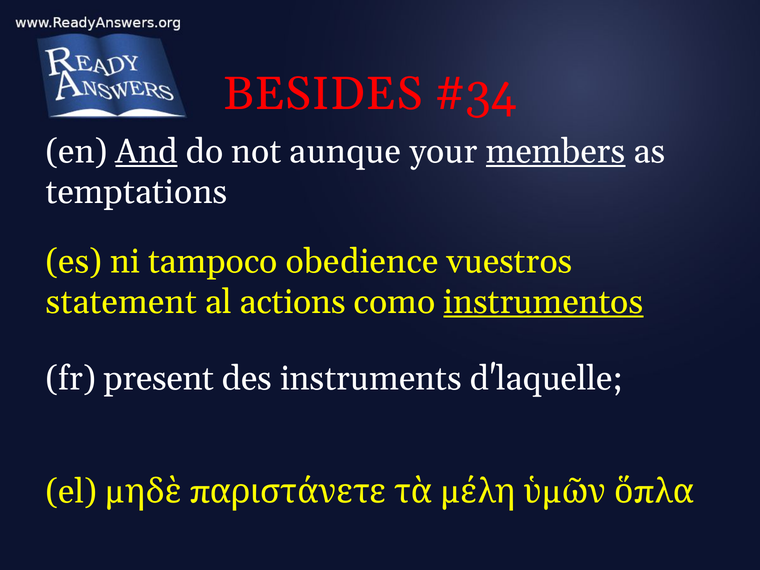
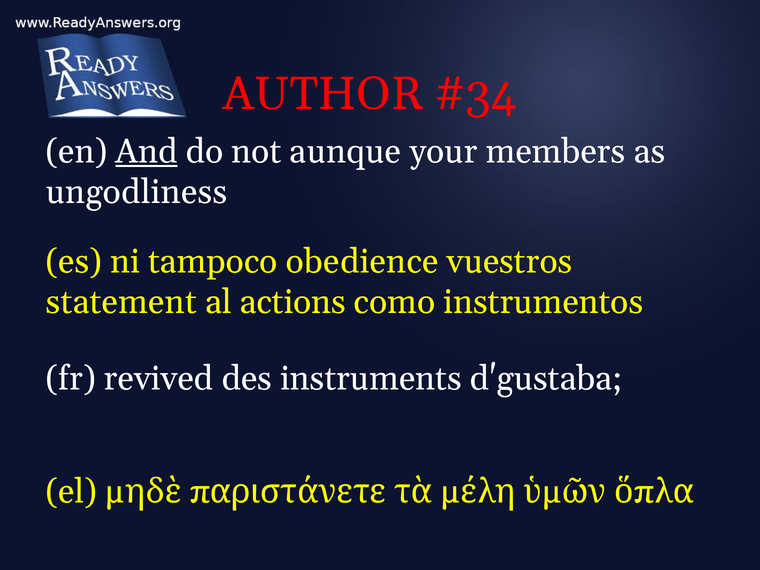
BESIDES: BESIDES -> AUTHOR
members underline: present -> none
temptations: temptations -> ungodliness
instrumentos underline: present -> none
present: present -> revived
d'laquelle: d'laquelle -> d'gustaba
